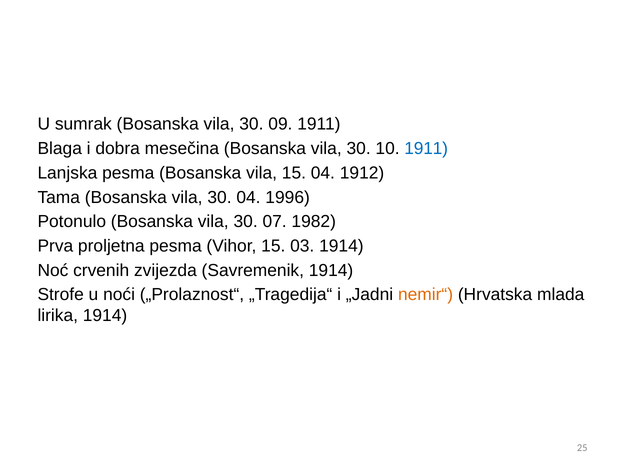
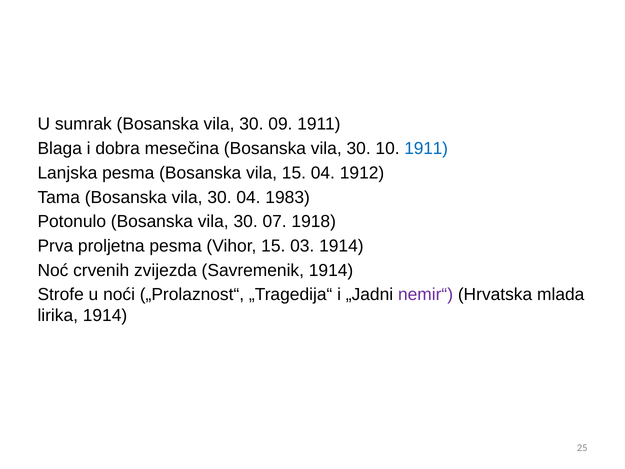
1996: 1996 -> 1983
1982: 1982 -> 1918
nemir“ colour: orange -> purple
